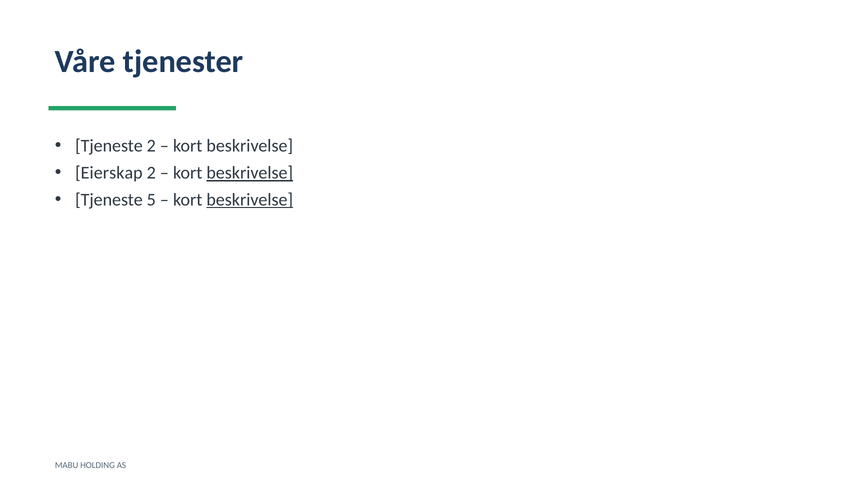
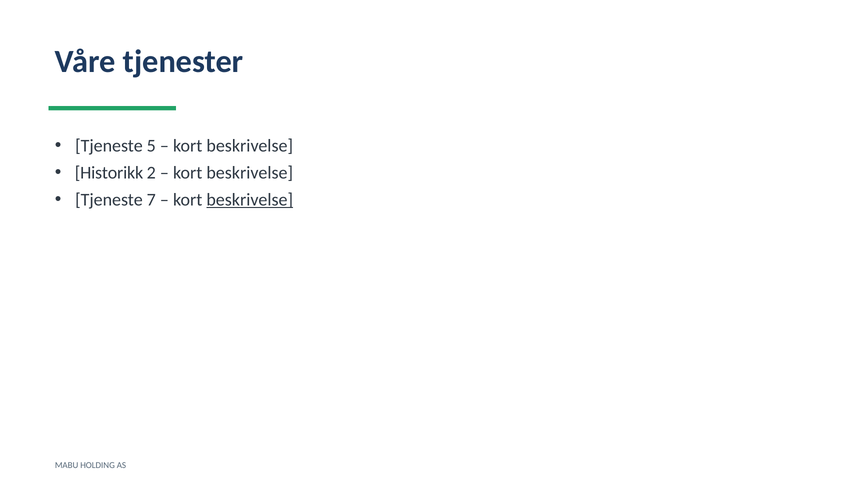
Tjeneste 2: 2 -> 5
Eierskap: Eierskap -> Historikk
beskrivelse at (250, 173) underline: present -> none
5: 5 -> 7
